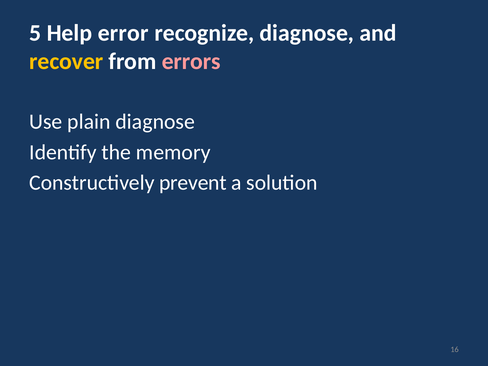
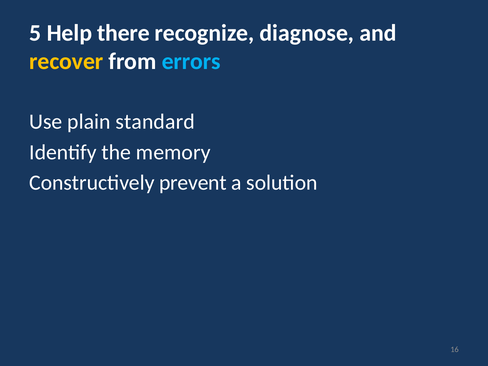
error: error -> there
errors colour: pink -> light blue
plain diagnose: diagnose -> standard
